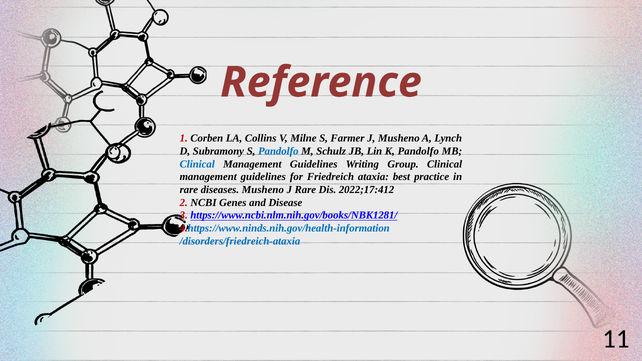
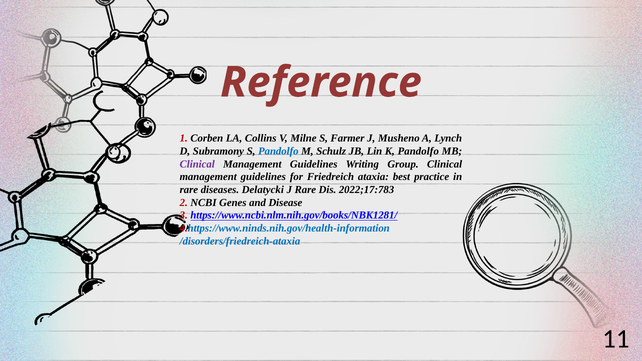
Clinical at (197, 164) colour: blue -> purple
diseases Musheno: Musheno -> Delatycki
2022;17:412: 2022;17:412 -> 2022;17:783
